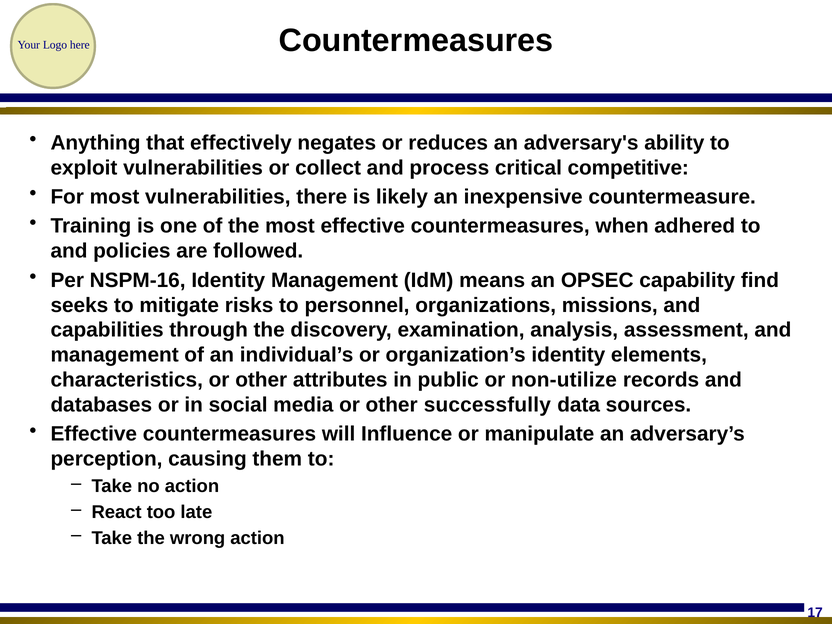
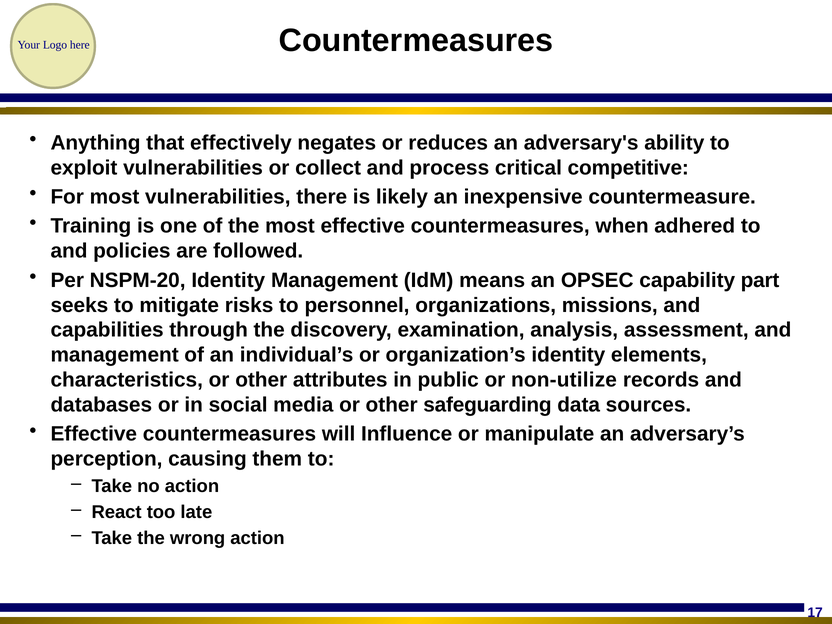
NSPM-16: NSPM-16 -> NSPM-20
find: find -> part
successfully: successfully -> safeguarding
